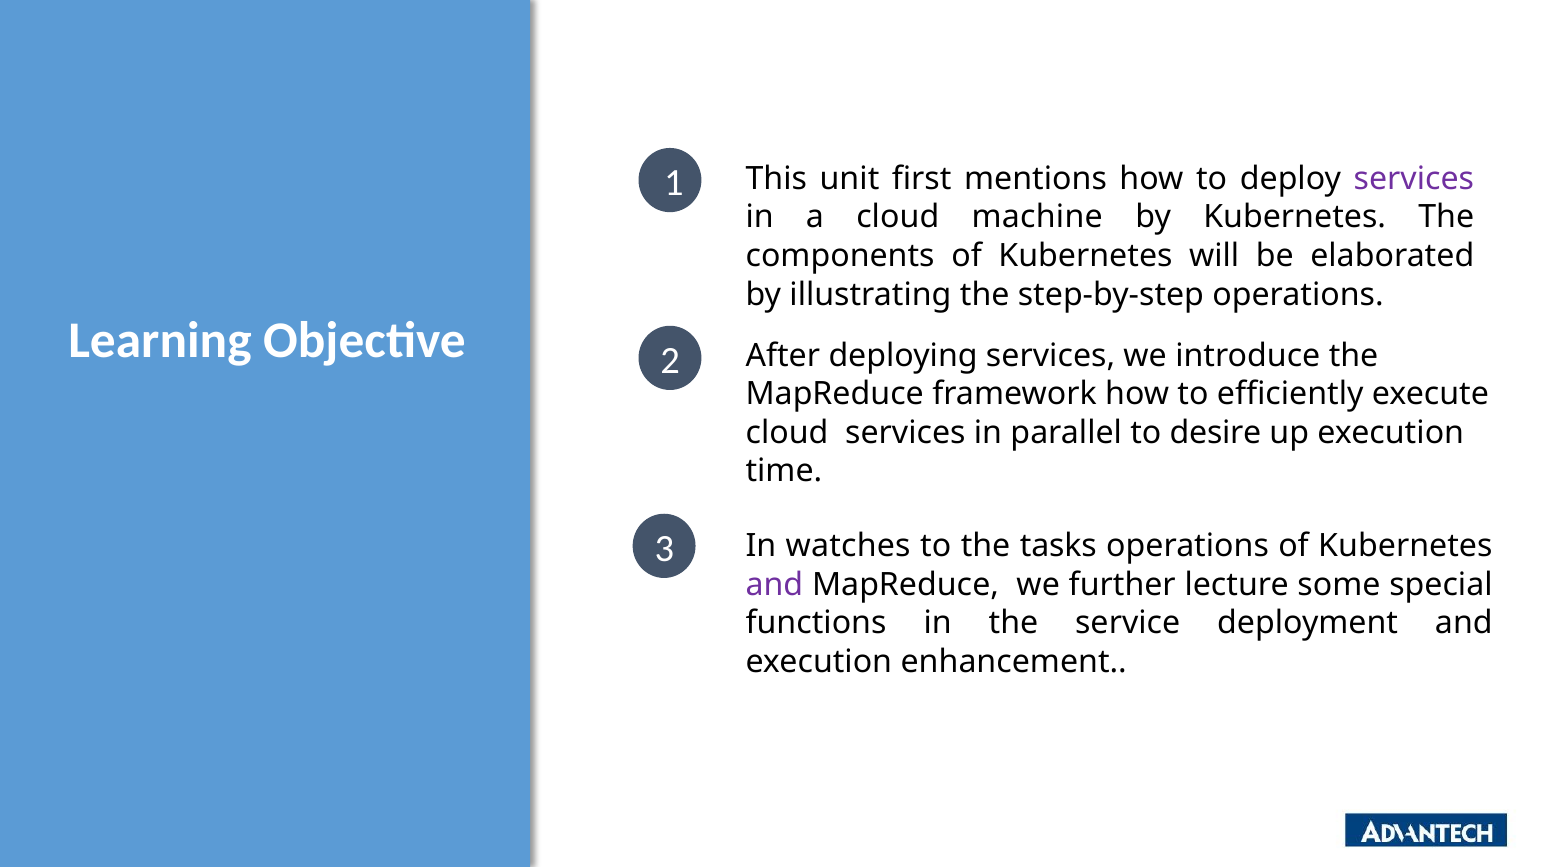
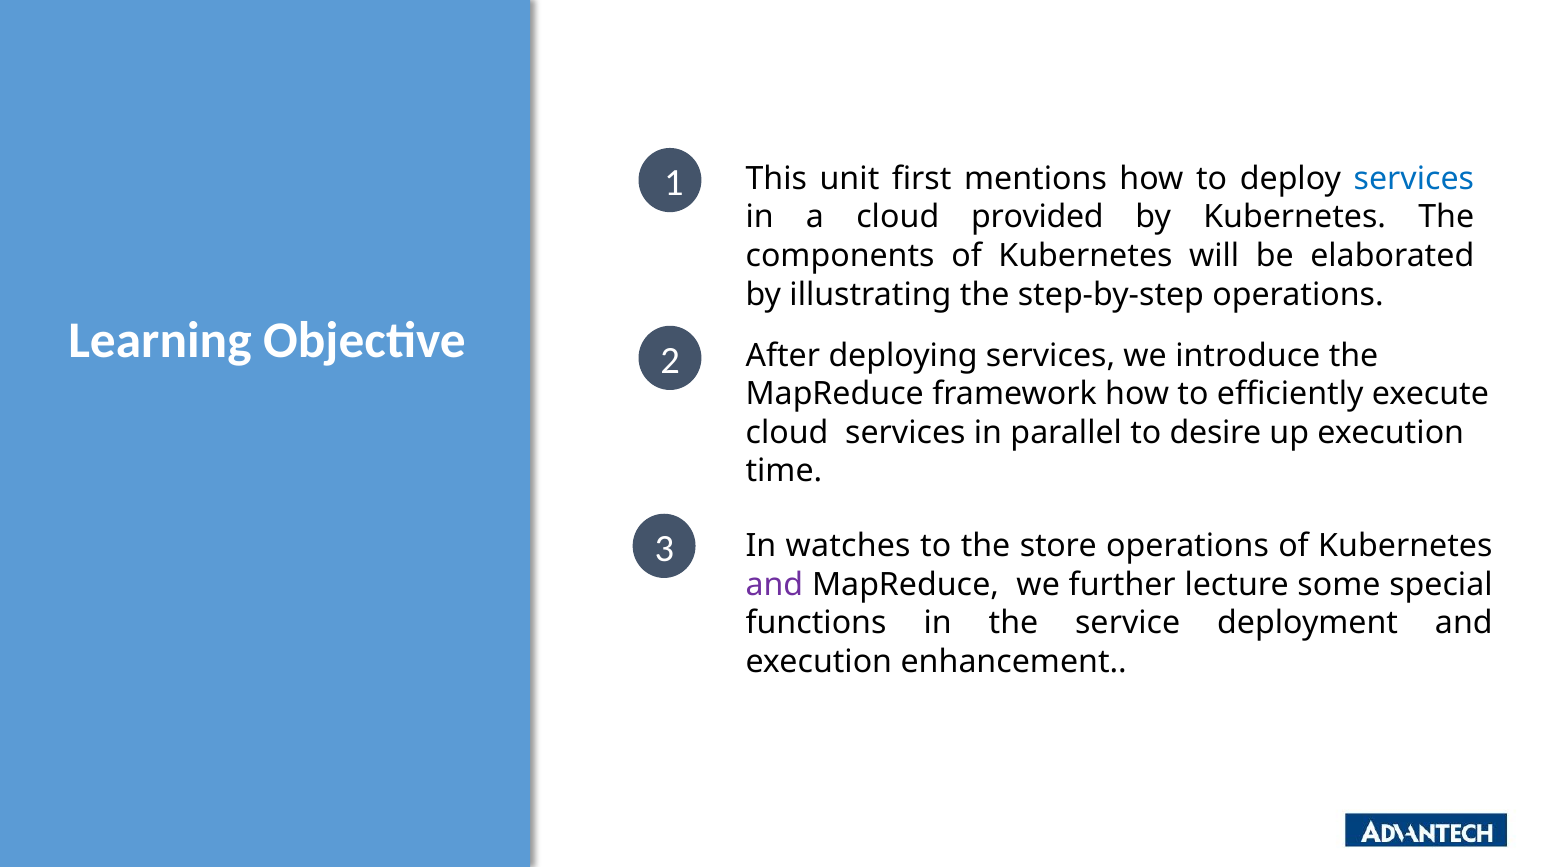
services at (1414, 179) colour: purple -> blue
machine: machine -> provided
tasks: tasks -> store
